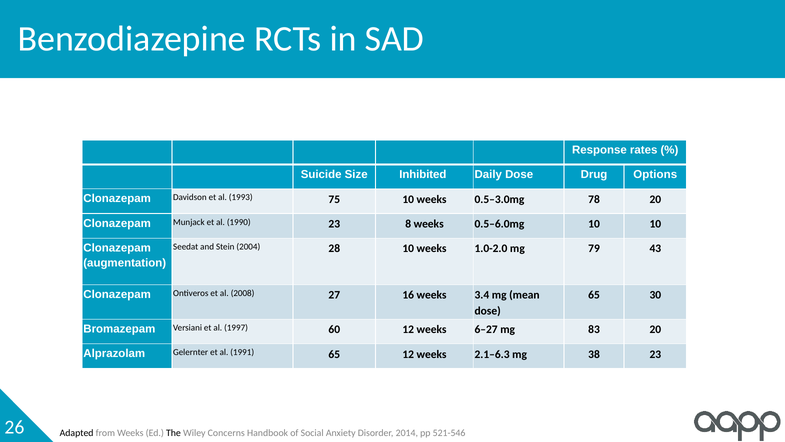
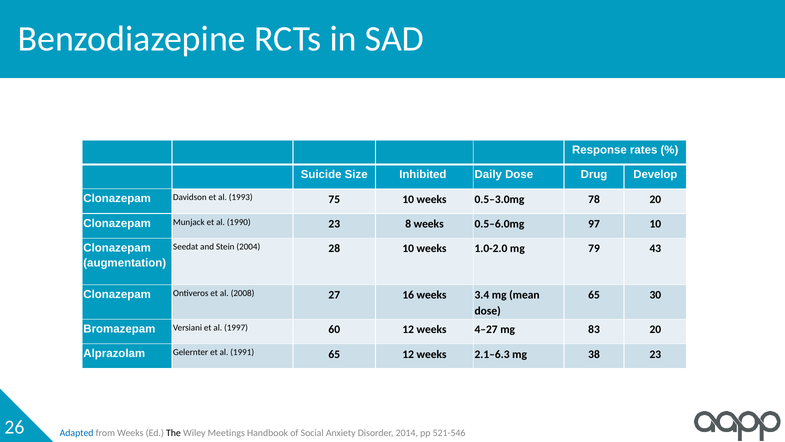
Options: Options -> Develop
0.5–6.0mg 10: 10 -> 97
6–27: 6–27 -> 4–27
Adapted colour: black -> blue
Concerns: Concerns -> Meetings
